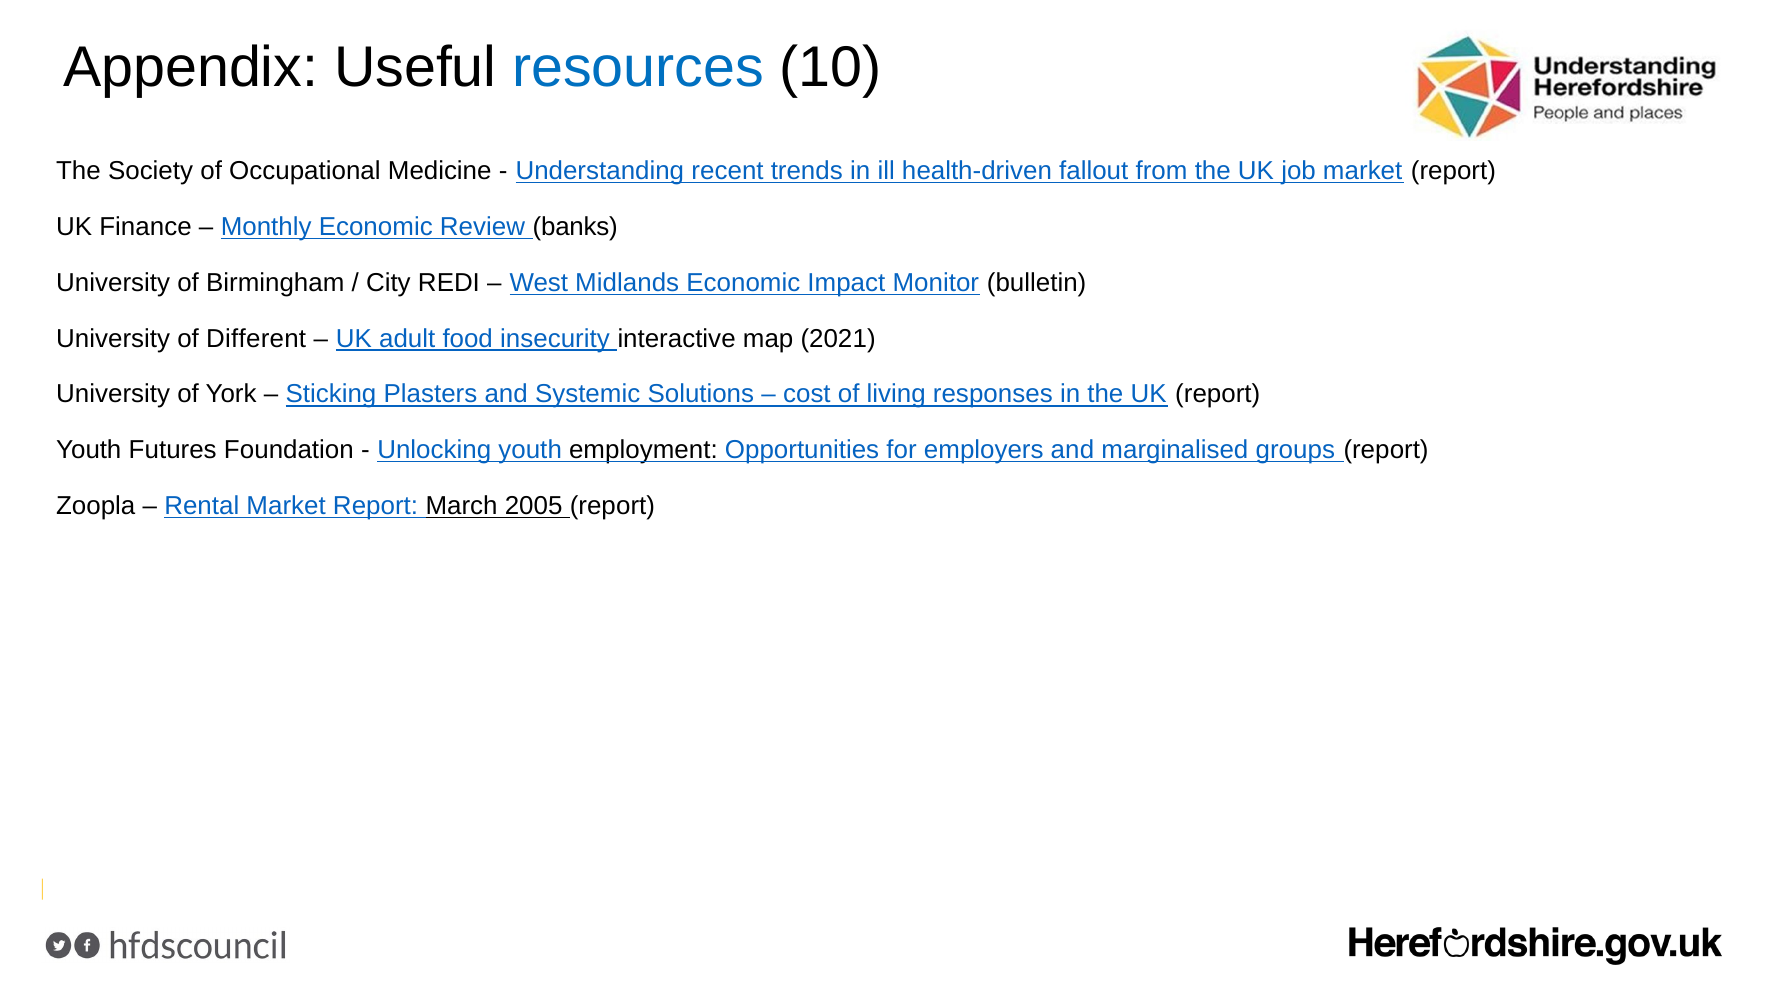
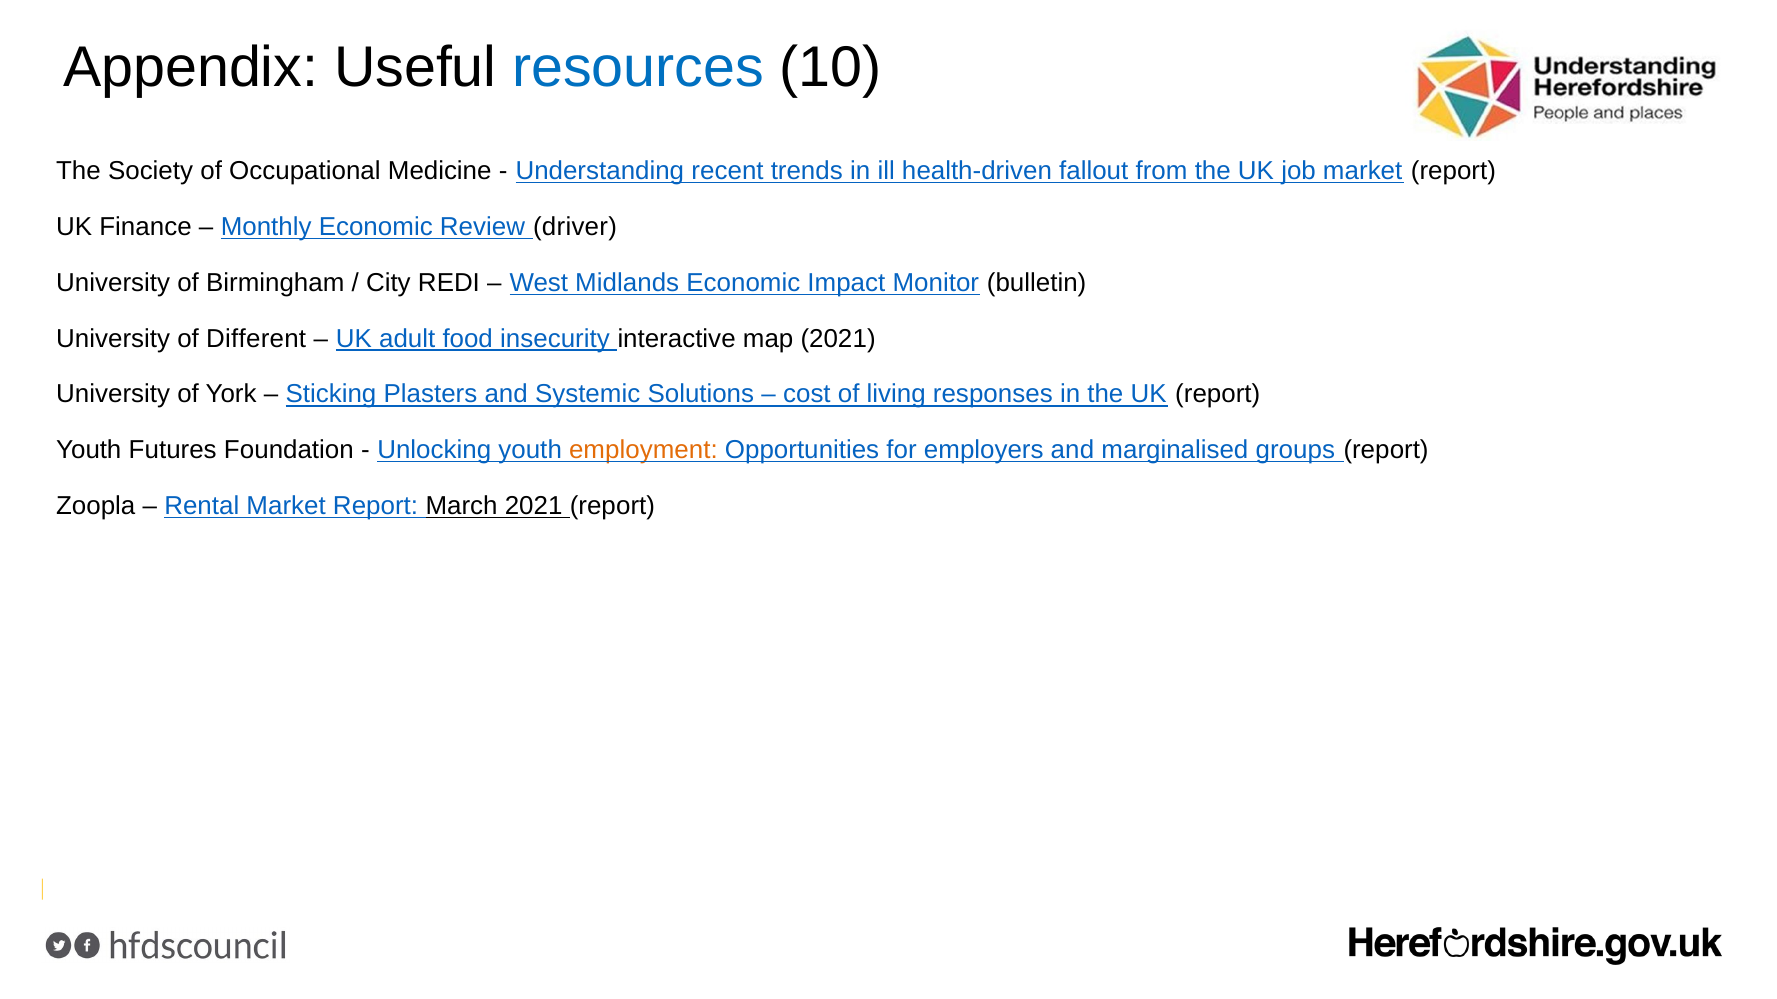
banks: banks -> driver
employment colour: black -> orange
March 2005: 2005 -> 2021
